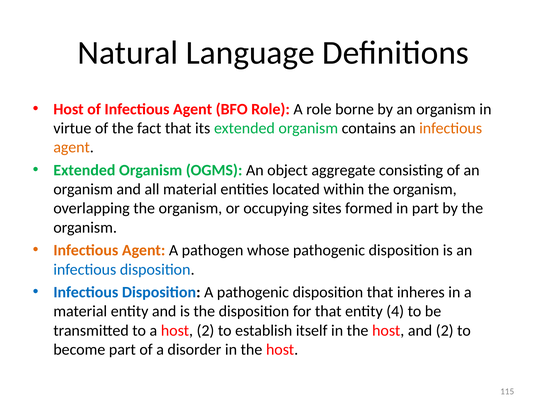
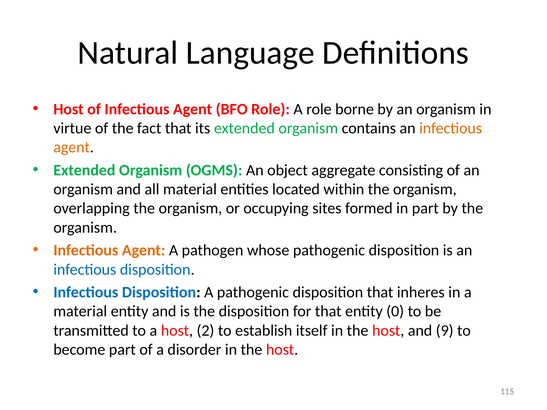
4: 4 -> 0
and 2: 2 -> 9
